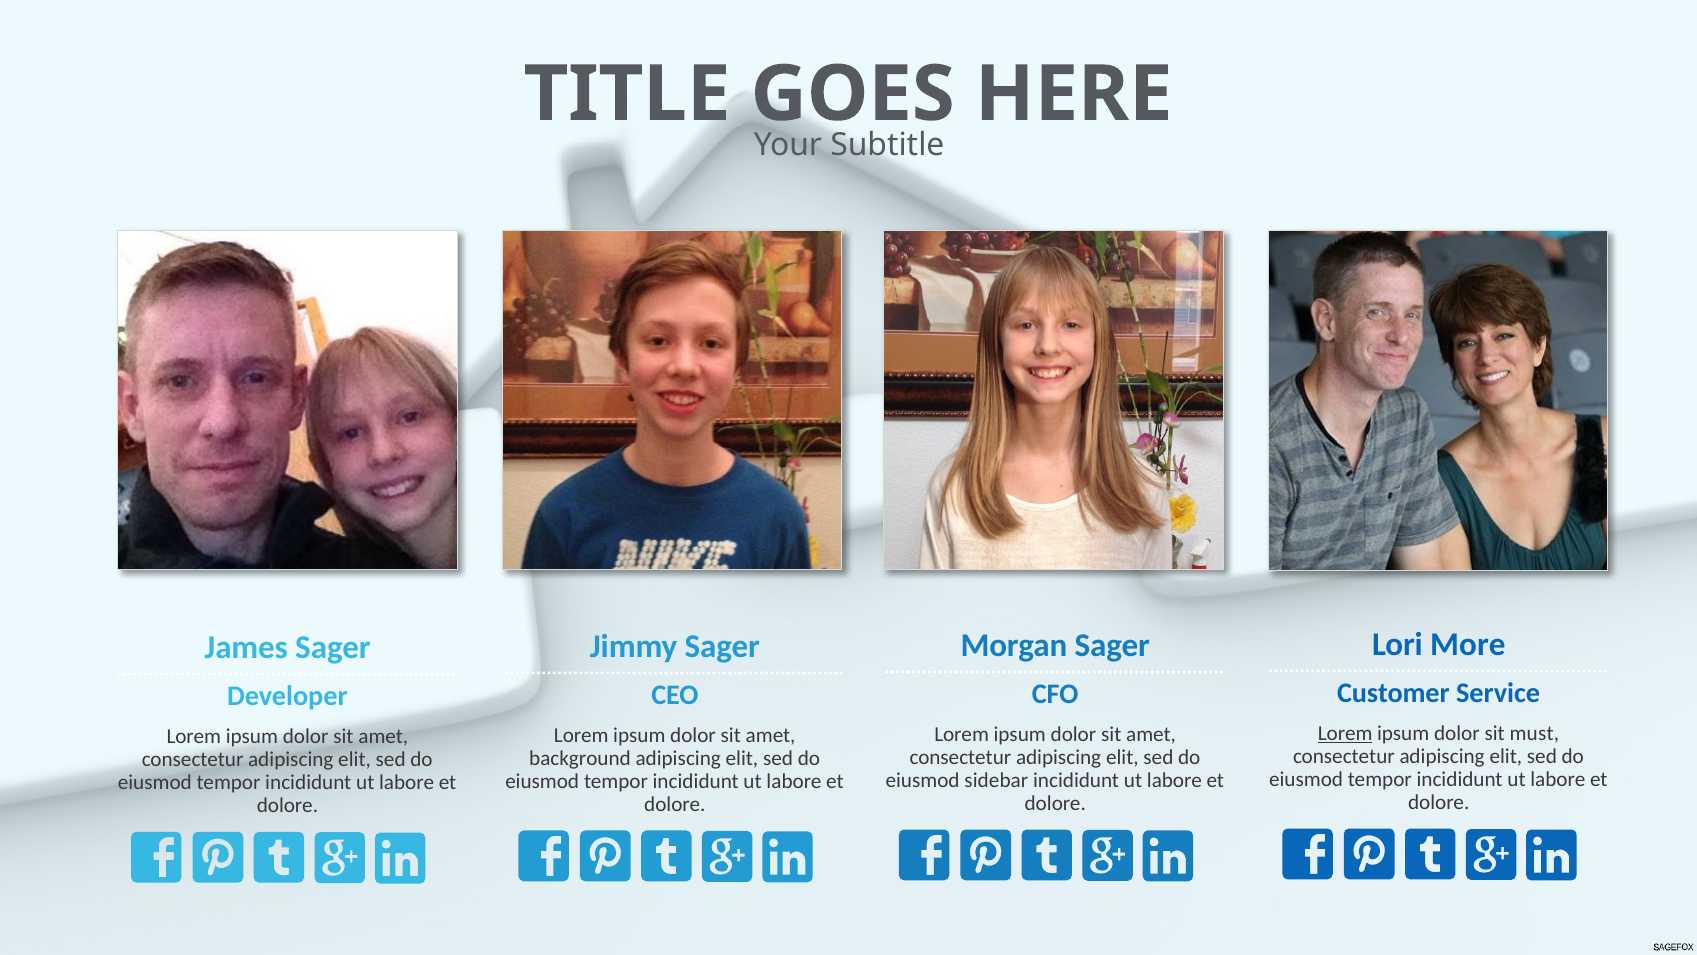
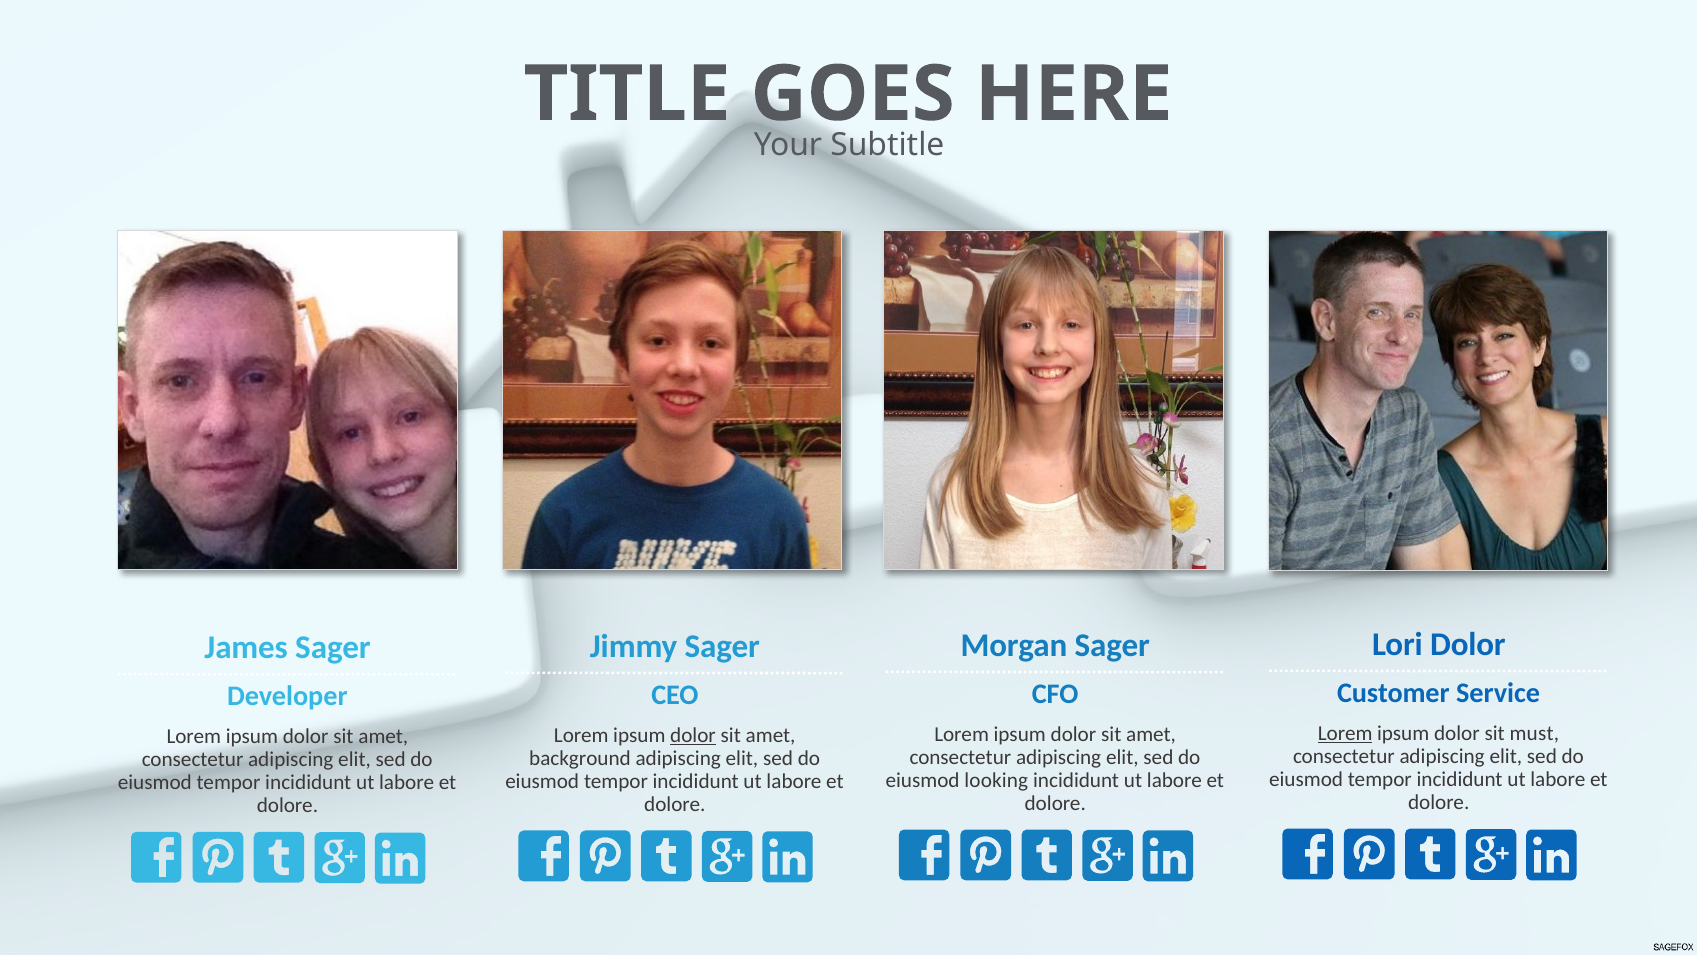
Lori More: More -> Dolor
dolor at (693, 735) underline: none -> present
sidebar: sidebar -> looking
